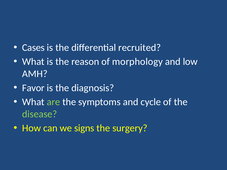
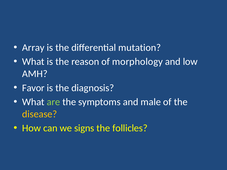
Cases: Cases -> Array
recruited: recruited -> mutation
cycle: cycle -> male
disease colour: light green -> yellow
surgery: surgery -> follicles
